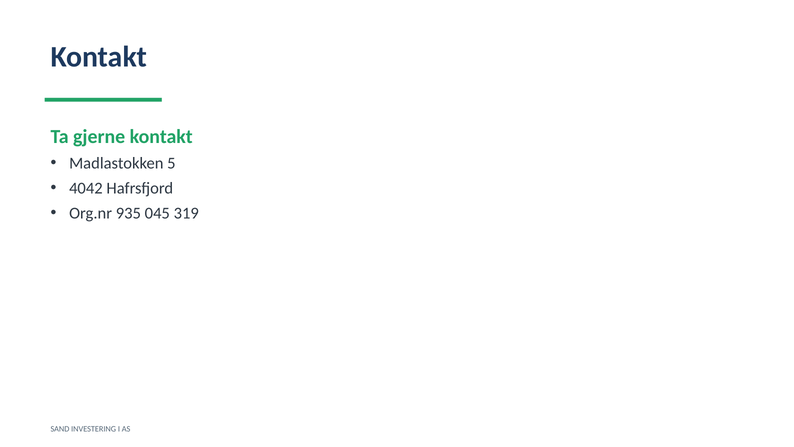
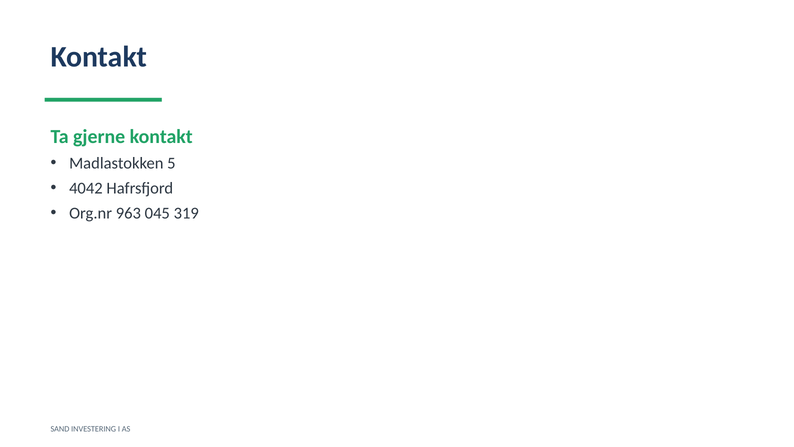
935: 935 -> 963
